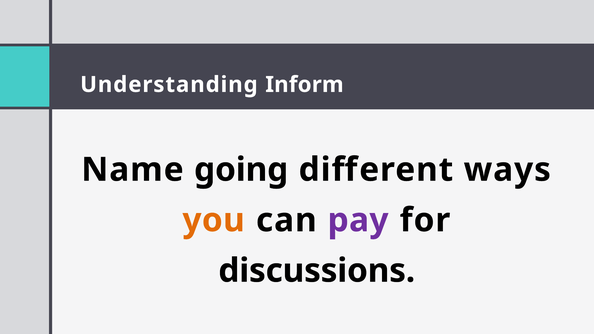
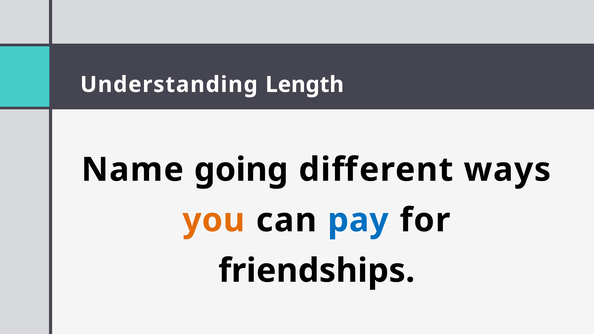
Inform: Inform -> Length
pay colour: purple -> blue
discussions: discussions -> friendships
